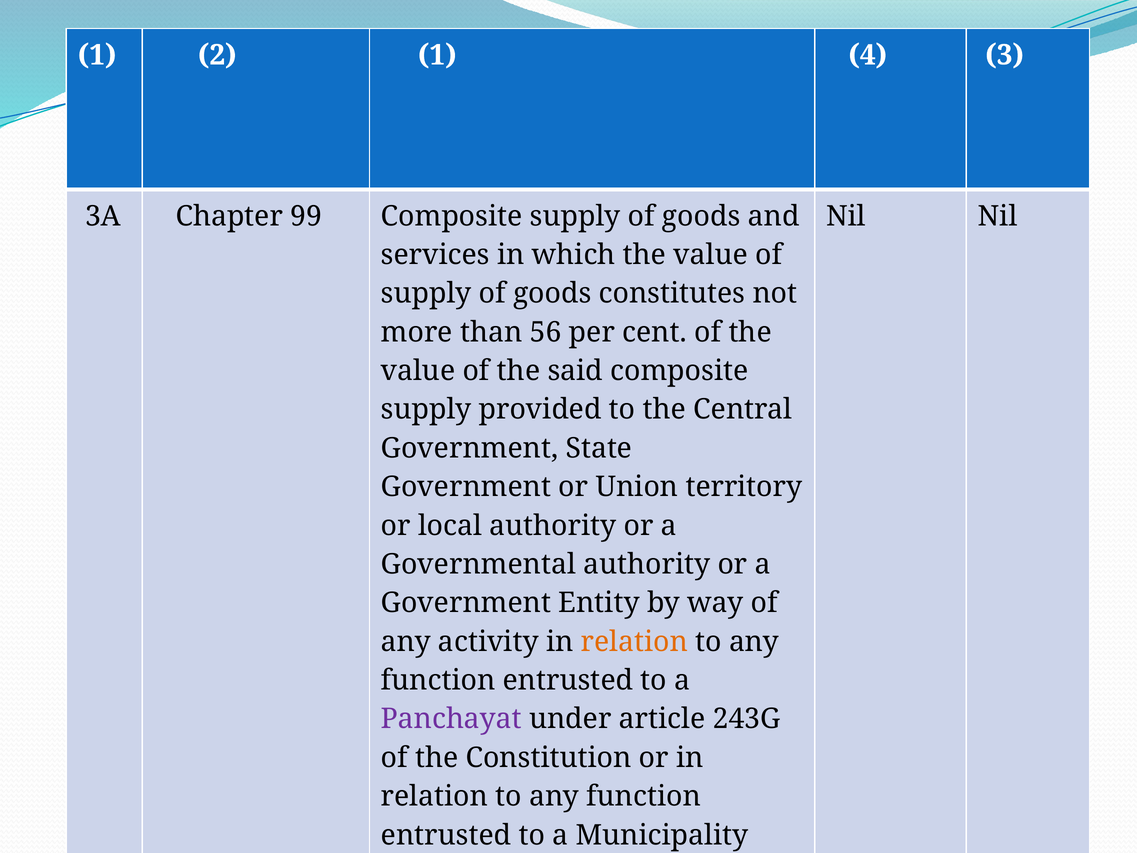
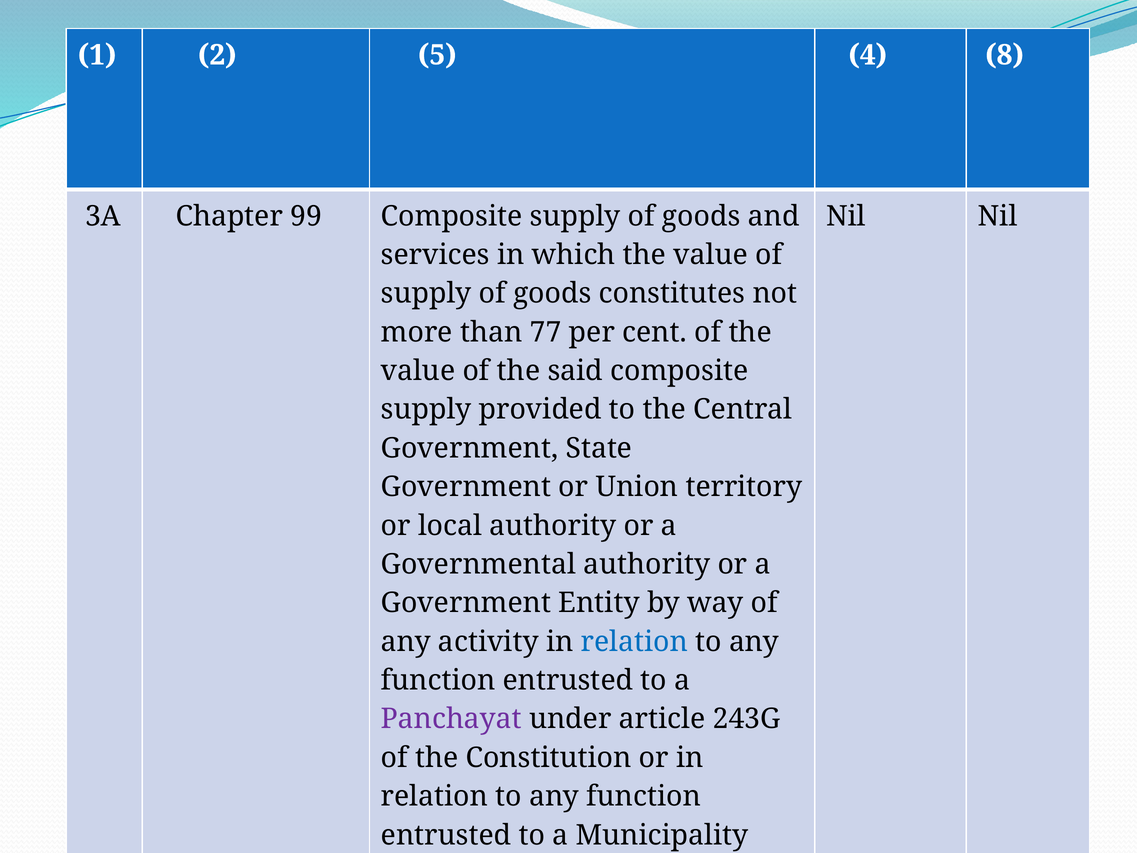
2 1: 1 -> 5
3: 3 -> 8
56: 56 -> 77
relation at (634, 642) colour: orange -> blue
